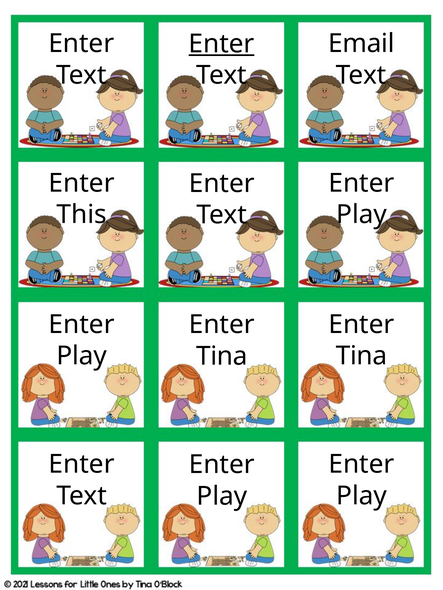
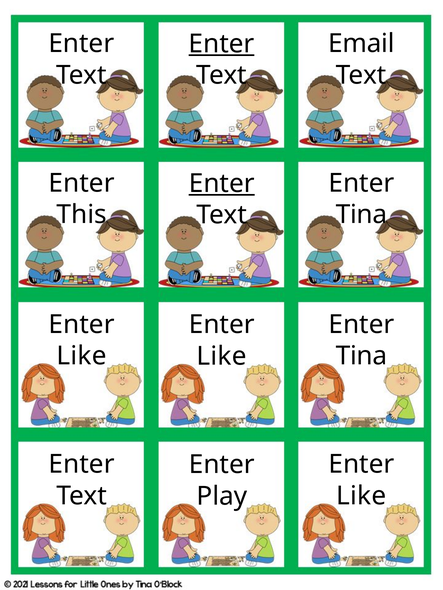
Enter at (222, 184) underline: none -> present
Play at (361, 215): Play -> Tina
Play at (82, 356): Play -> Like
Tina at (222, 357): Tina -> Like
Play at (361, 496): Play -> Like
